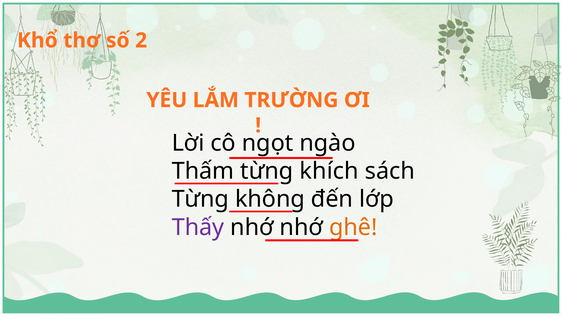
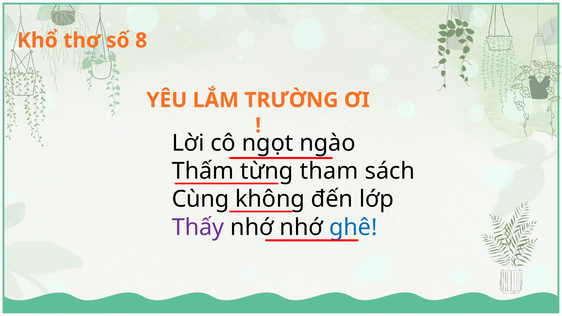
2: 2 -> 8
khích: khích -> tham
Từng at (200, 199): Từng -> Cùng
ghê colour: orange -> blue
